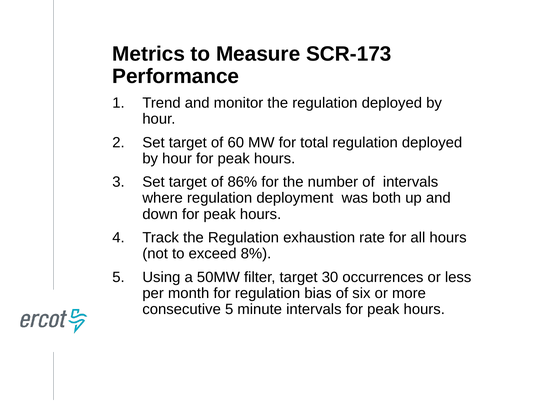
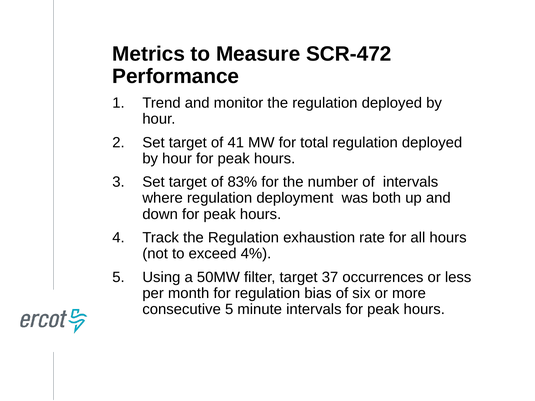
SCR-173: SCR-173 -> SCR-472
60: 60 -> 41
86%: 86% -> 83%
8%: 8% -> 4%
30: 30 -> 37
